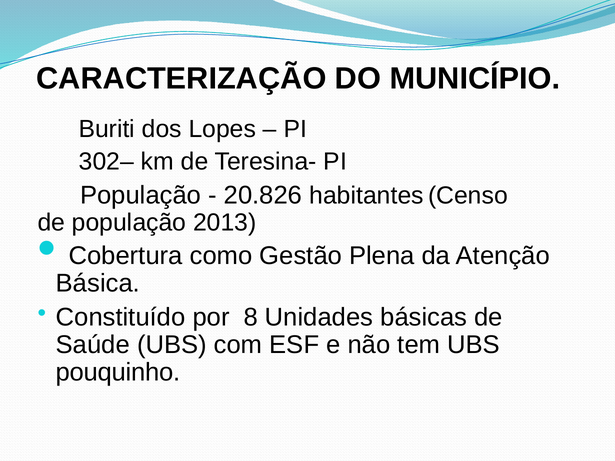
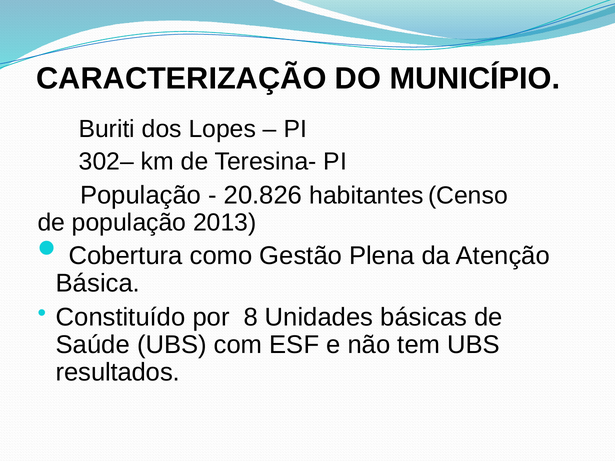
pouquinho: pouquinho -> resultados
